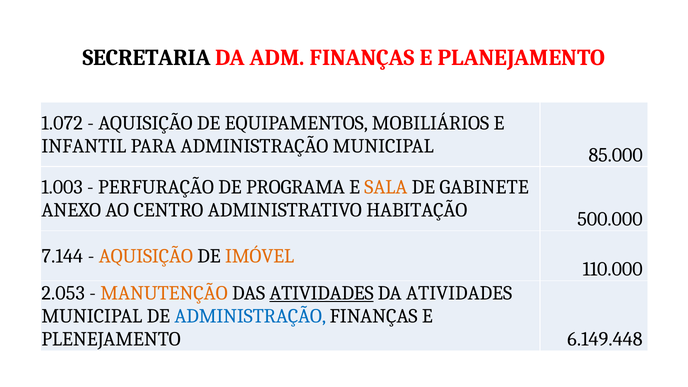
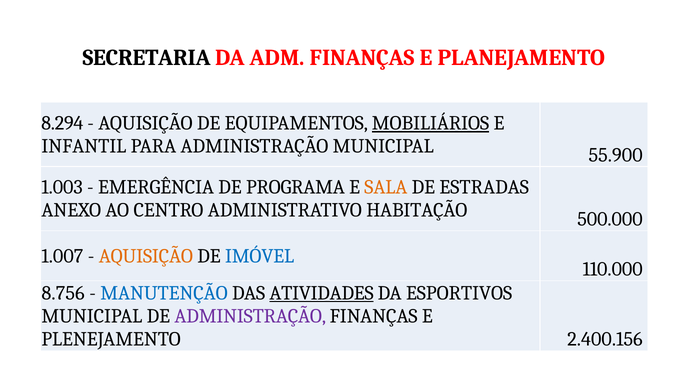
1.072: 1.072 -> 8.294
MOBILIÁRIOS underline: none -> present
85.000: 85.000 -> 55.900
PERFURAÇÃO: PERFURAÇÃO -> EMERGÊNCIA
GABINETE: GABINETE -> ESTRADAS
7.144: 7.144 -> 1.007
IMÓVEL colour: orange -> blue
2.053: 2.053 -> 8.756
MANUTENÇÃO colour: orange -> blue
DA ATIVIDADES: ATIVIDADES -> ESPORTIVOS
ADMINISTRAÇÃO at (250, 316) colour: blue -> purple
6.149.448: 6.149.448 -> 2.400.156
